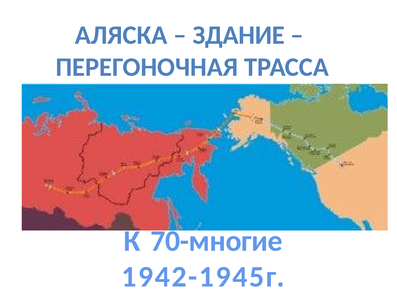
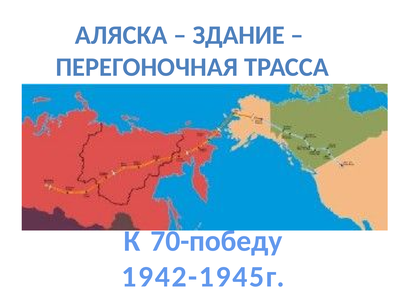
70-многие: 70-многие -> 70-победу
